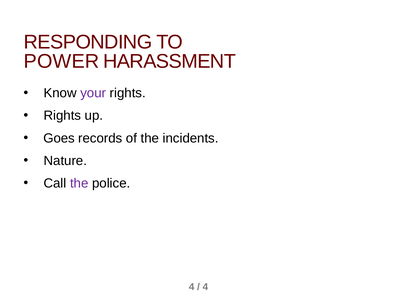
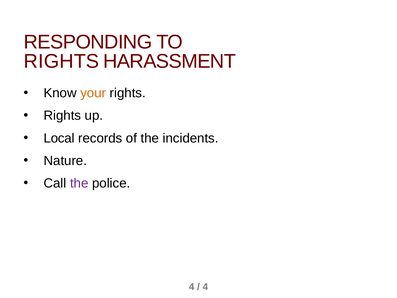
POWER at (61, 61): POWER -> RIGHTS
your colour: purple -> orange
Goes: Goes -> Local
